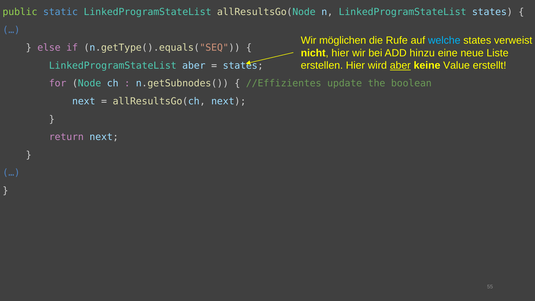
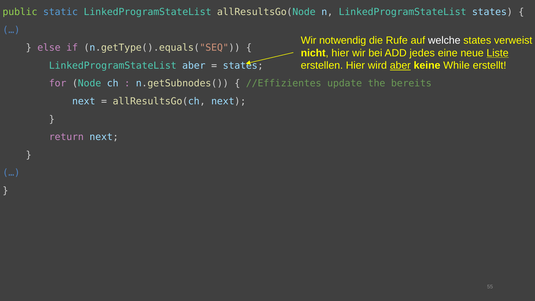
möglichen: möglichen -> notwendig
welche colour: light blue -> white
hinzu: hinzu -> jedes
Liste underline: none -> present
Value: Value -> While
boolean: boolean -> bereits
